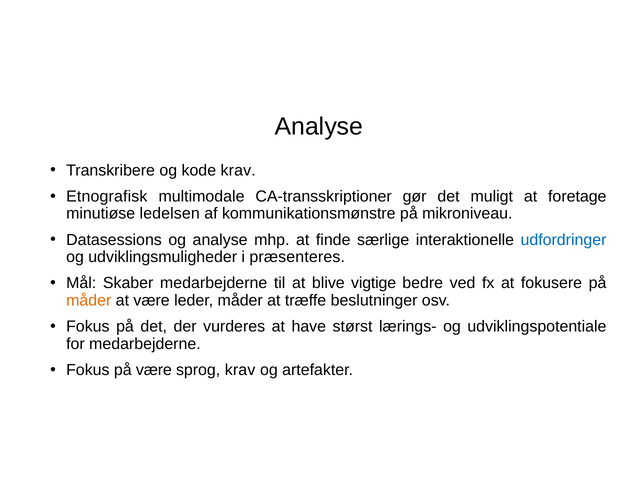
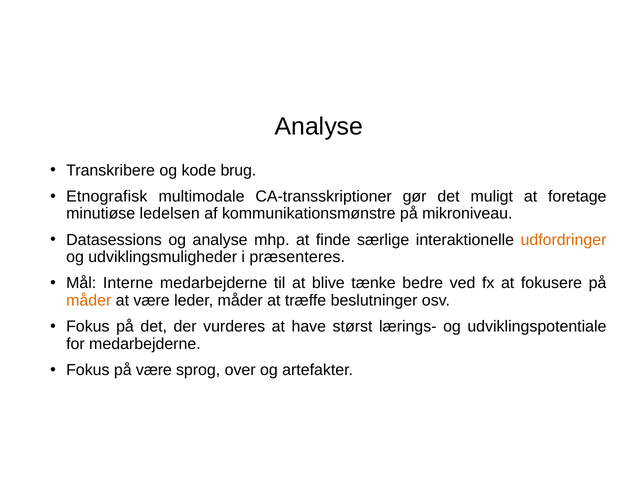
kode krav: krav -> brug
udfordringer colour: blue -> orange
Skaber: Skaber -> Interne
vigtige: vigtige -> tænke
sprog krav: krav -> over
